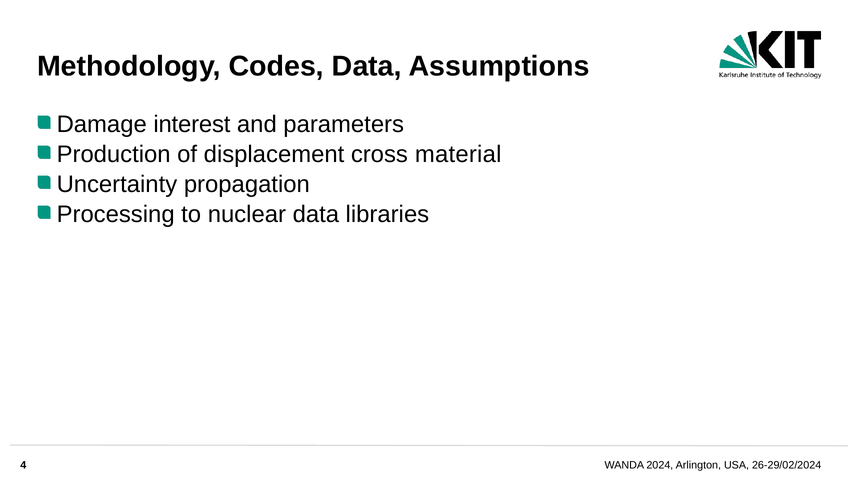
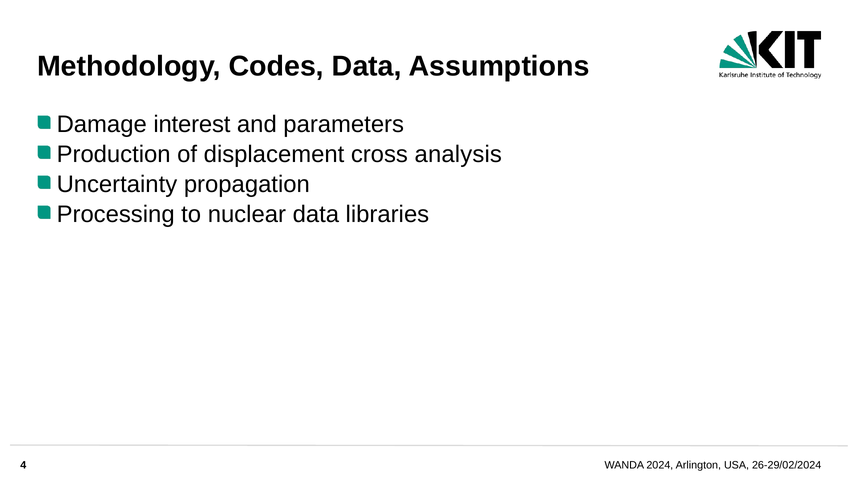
material: material -> analysis
